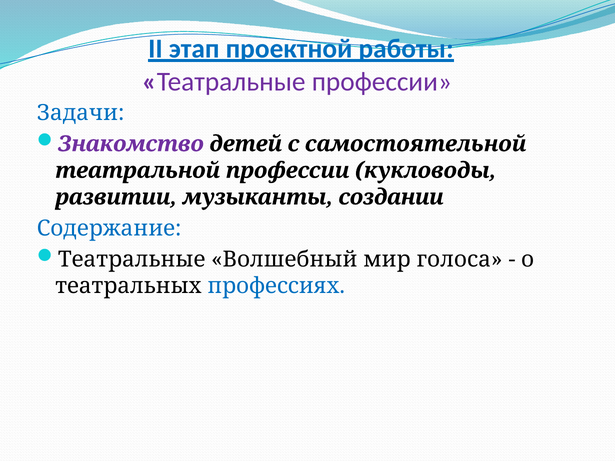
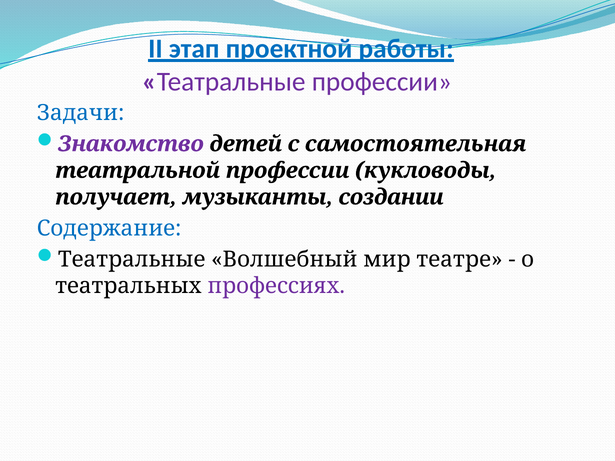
самостоятельной: самостоятельной -> самостоятельная
развитии: развитии -> получает
голоса: голоса -> театре
профессиях colour: blue -> purple
